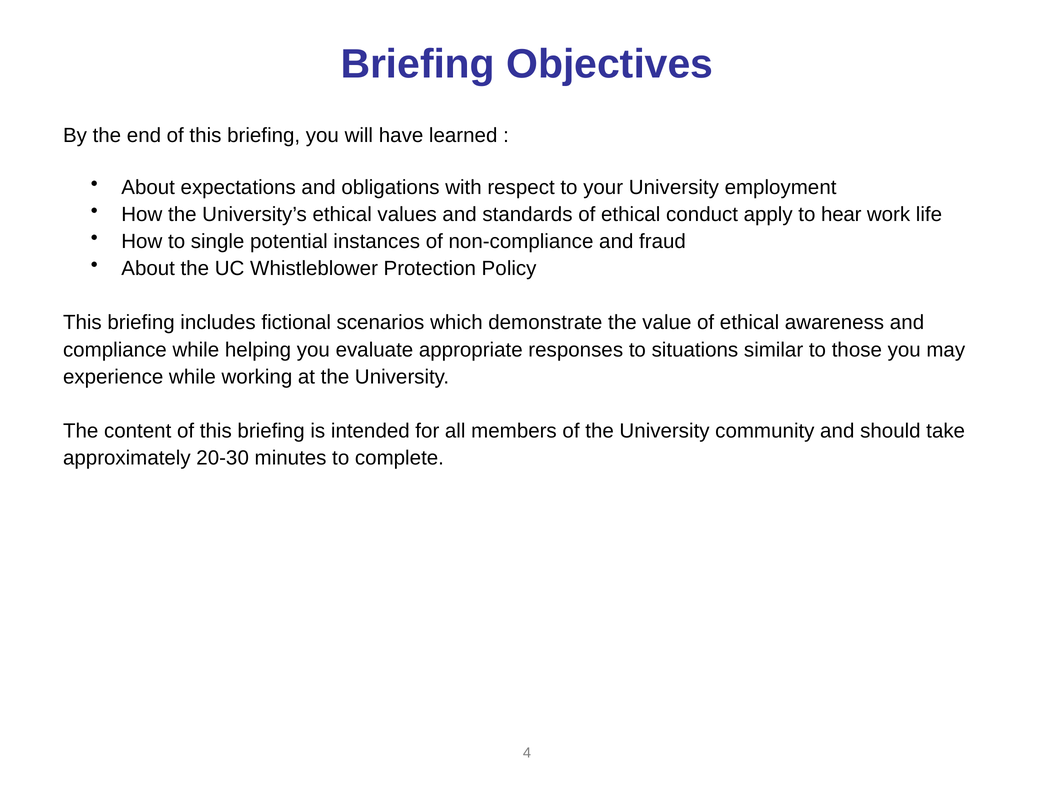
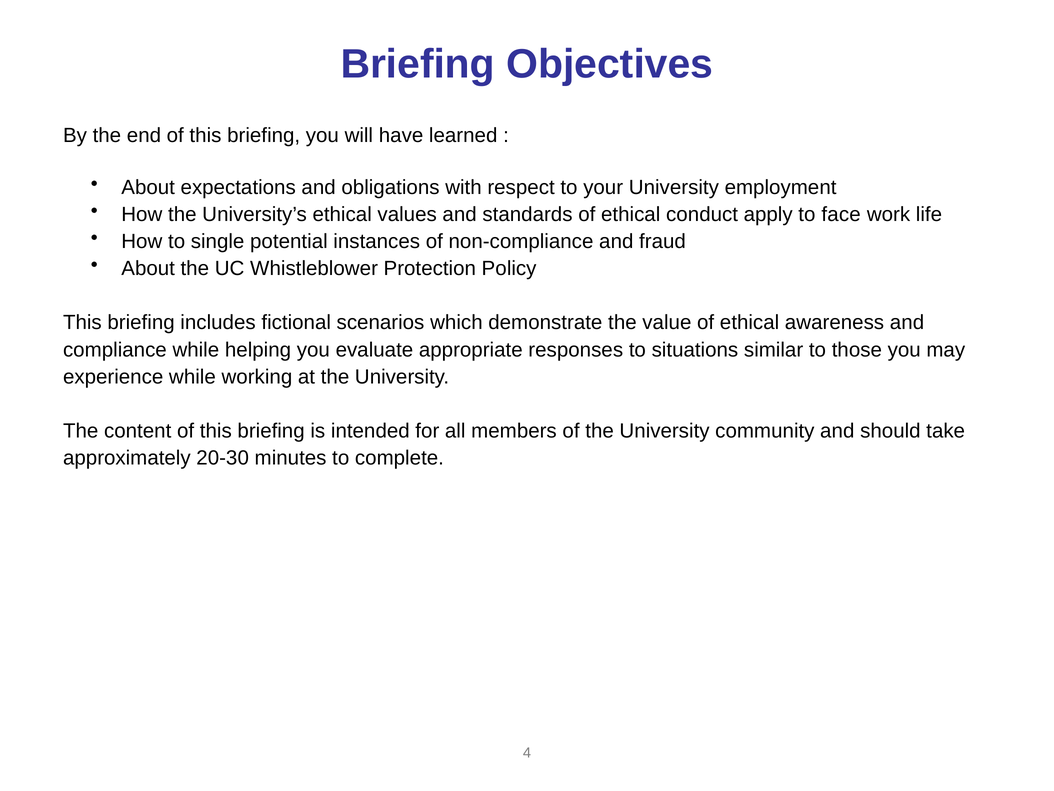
hear: hear -> face
